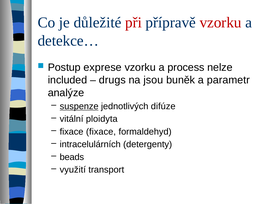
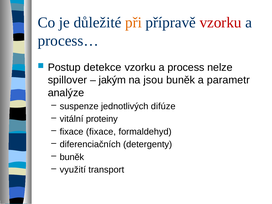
při colour: red -> orange
detekce…: detekce… -> process…
exprese: exprese -> detekce
included: included -> spillover
drugs: drugs -> jakým
suspenze underline: present -> none
ploidyta: ploidyta -> proteiny
intracelulárních: intracelulárních -> diferenciačních
beads at (72, 157): beads -> buněk
